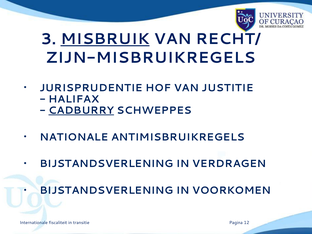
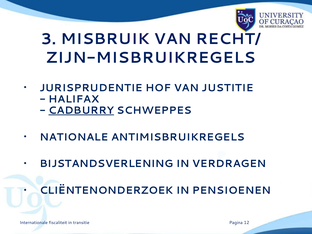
MISBRUIK underline: present -> none
BIJSTANDSVERLENING at (106, 190): BIJSTANDSVERLENING -> CLIËNTENONDERZOEK
VOORKOMEN: VOORKOMEN -> PENSIOENEN
